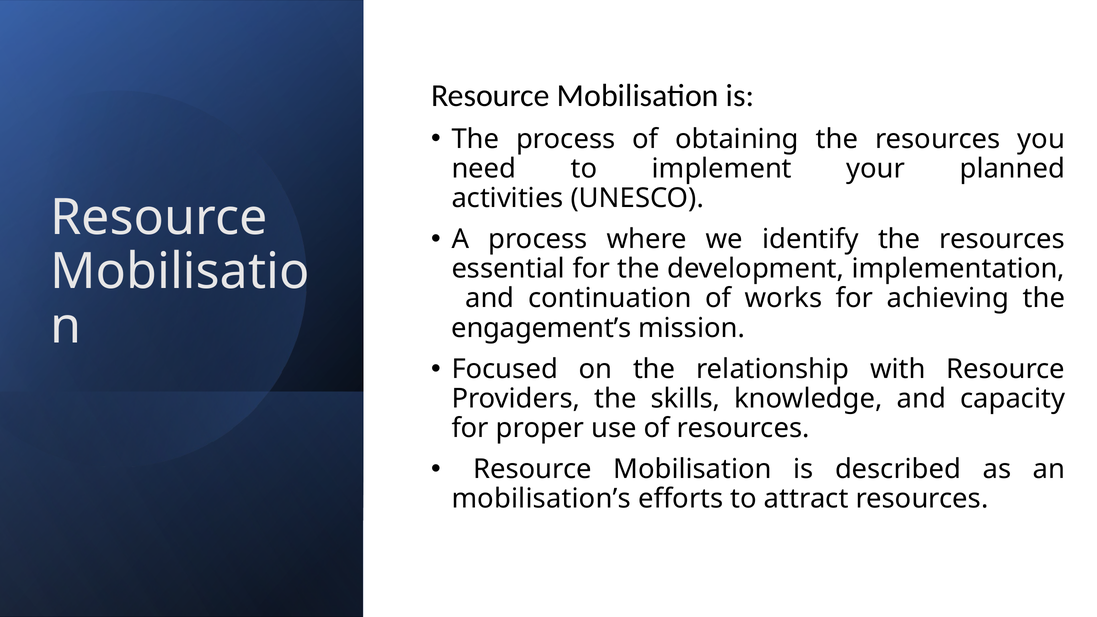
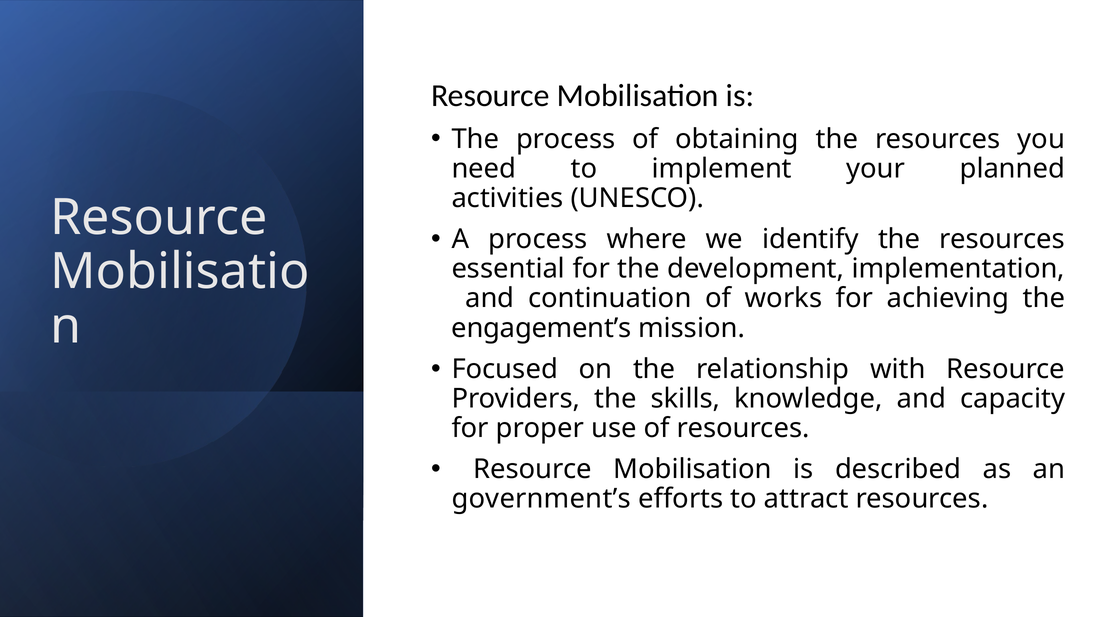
mobilisation’s: mobilisation’s -> government’s
